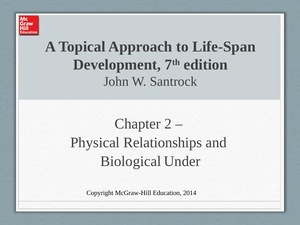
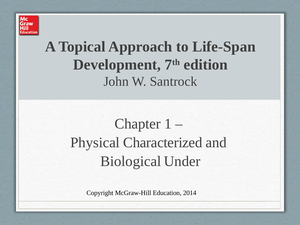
2: 2 -> 1
Relationships: Relationships -> Characterized
